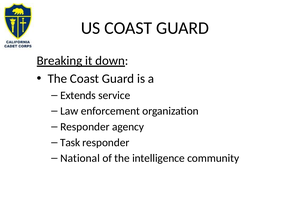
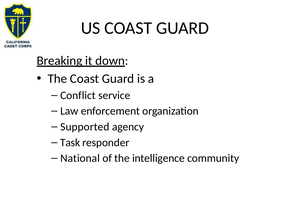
Extends: Extends -> Conflict
Responder at (85, 127): Responder -> Supported
